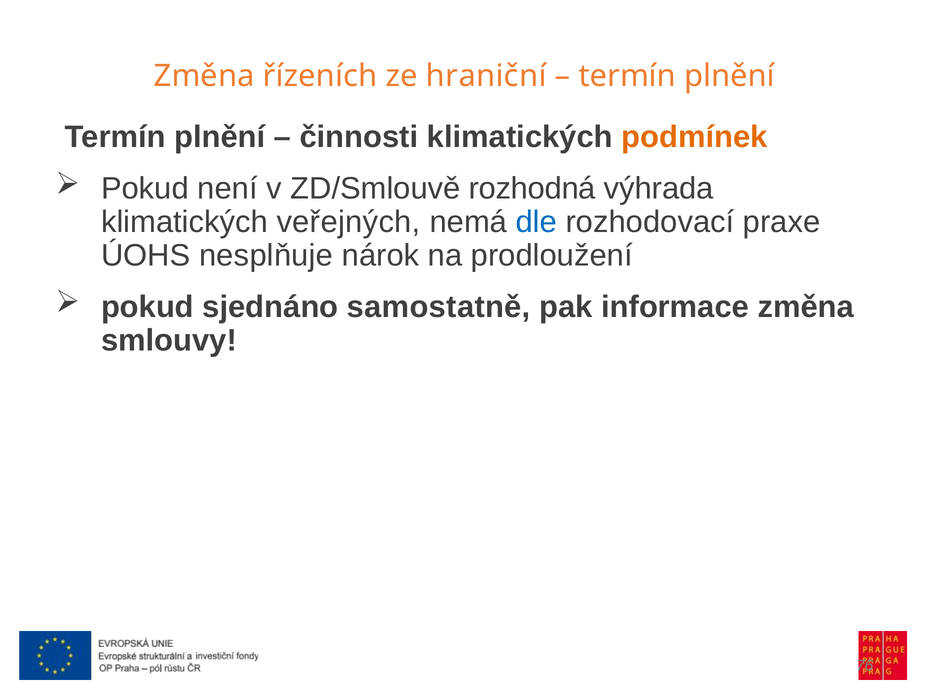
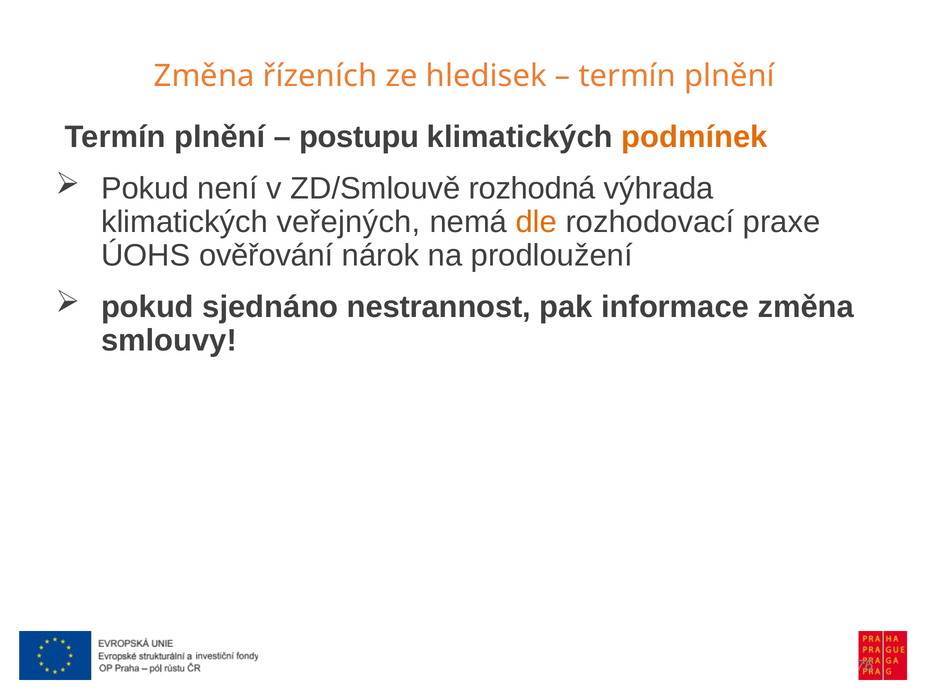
hraniční: hraniční -> hledisek
činnosti: činnosti -> postupu
dle colour: blue -> orange
nesplňuje: nesplňuje -> ověřování
samostatně: samostatně -> nestrannost
